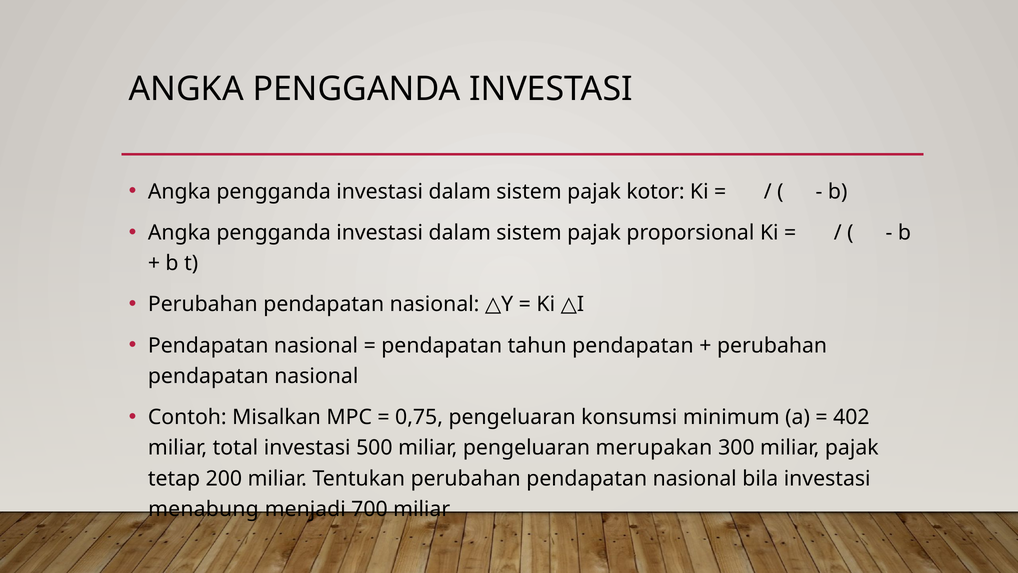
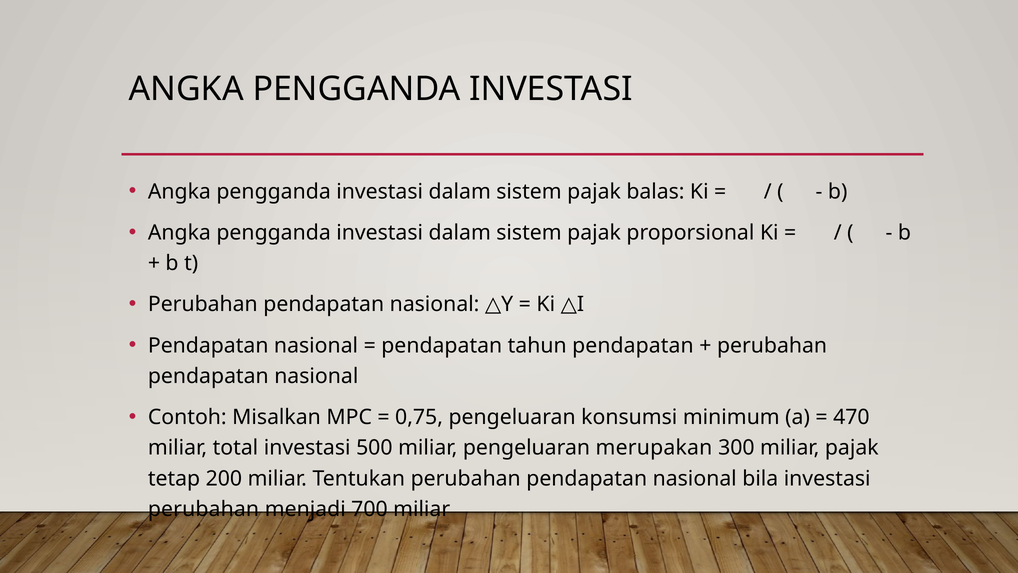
kotor: kotor -> balas
402: 402 -> 470
menabung at (203, 509): menabung -> perubahan
